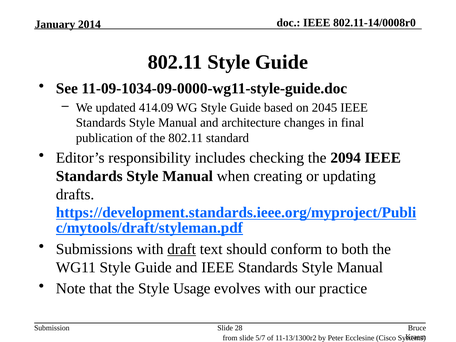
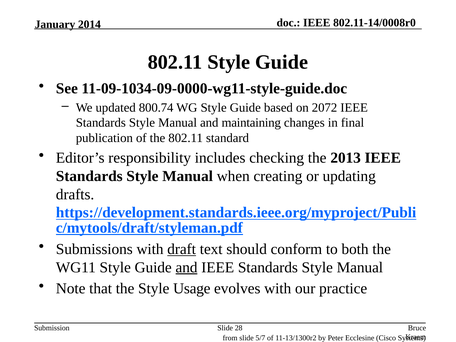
414.09: 414.09 -> 800.74
2045: 2045 -> 2072
architecture: architecture -> maintaining
2094: 2094 -> 2013
and at (187, 267) underline: none -> present
